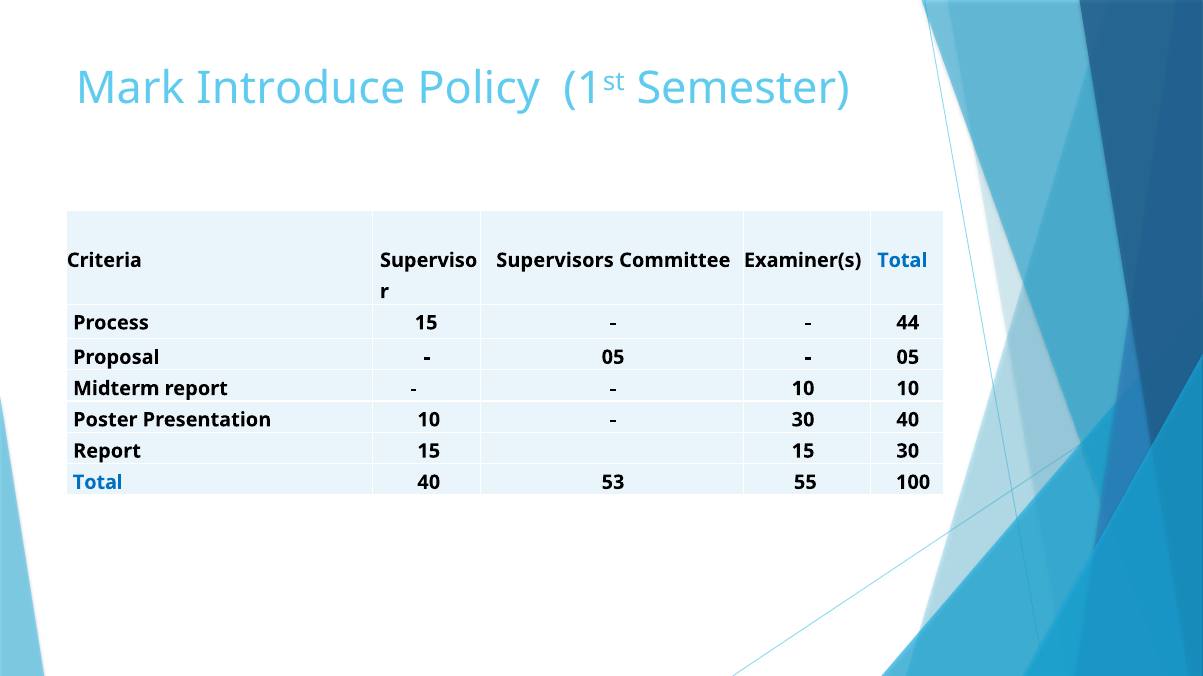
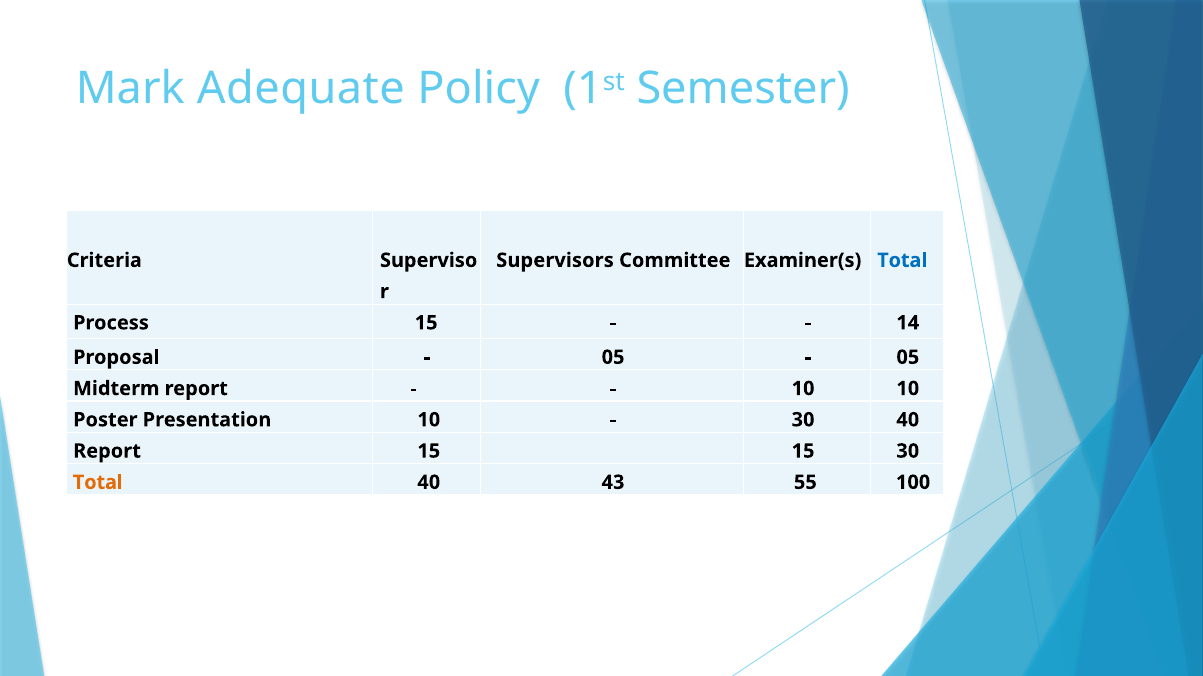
Introduce: Introduce -> Adequate
44: 44 -> 14
Total at (98, 483) colour: blue -> orange
53: 53 -> 43
